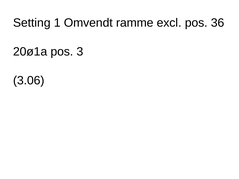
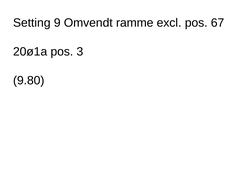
1: 1 -> 9
36: 36 -> 67
3.06: 3.06 -> 9.80
